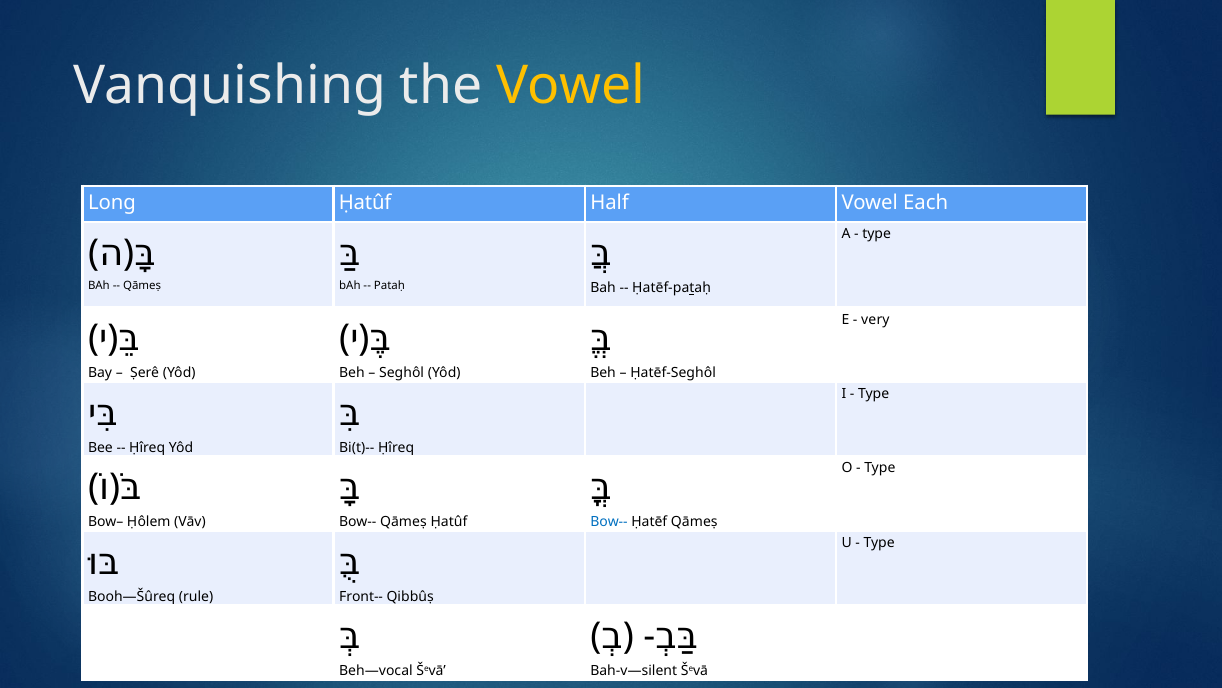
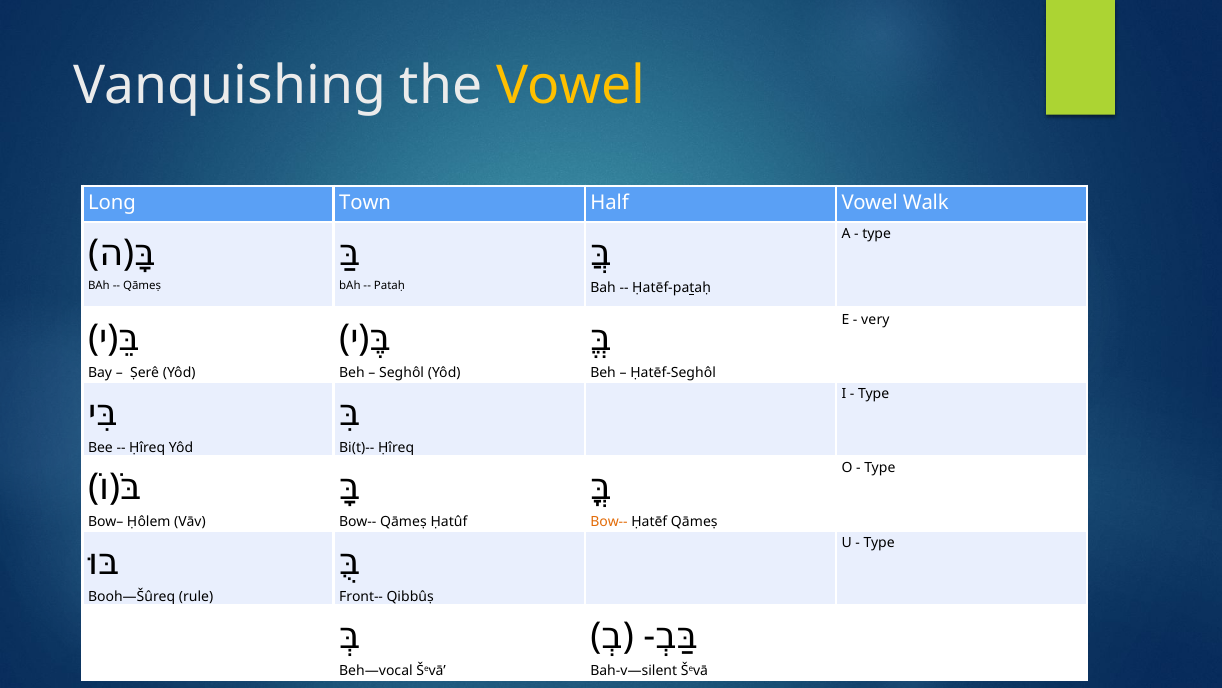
Long Ḥatûf: Ḥatûf -> Town
Each: Each -> Walk
Bow-- at (609, 522) colour: blue -> orange
